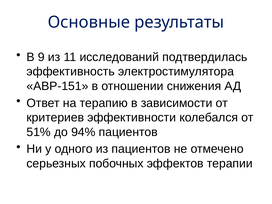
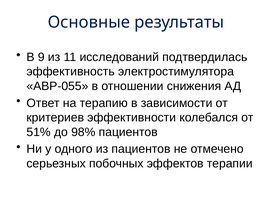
АВР-151: АВР-151 -> АВР-055
94%: 94% -> 98%
